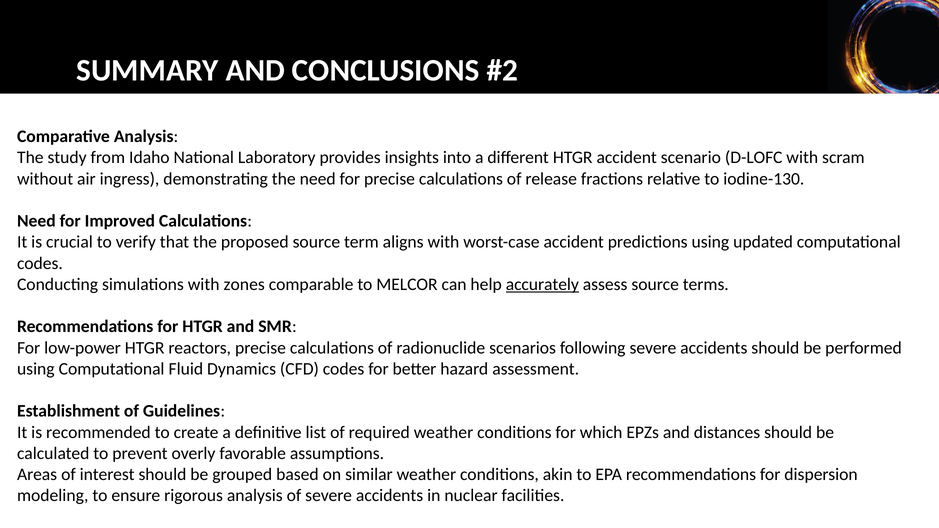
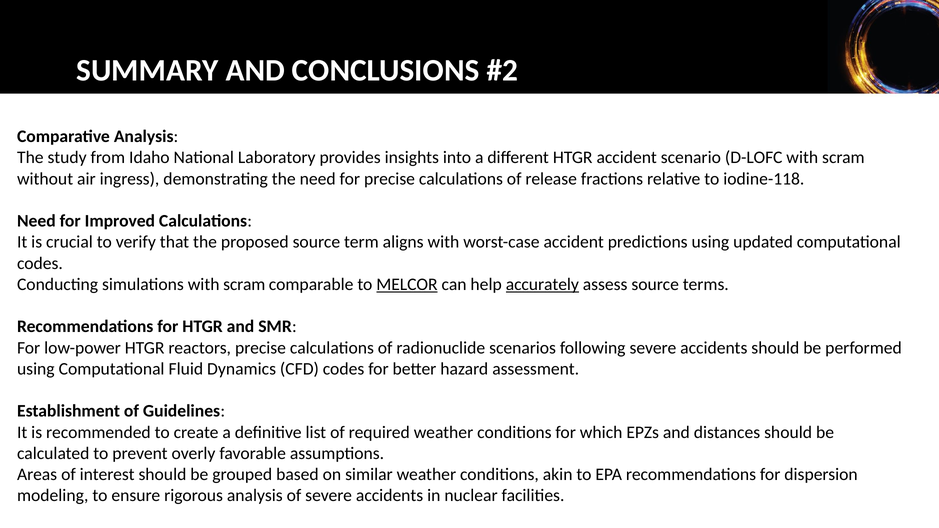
iodine-130: iodine-130 -> iodine-118
simulations with zones: zones -> scram
MELCOR underline: none -> present
